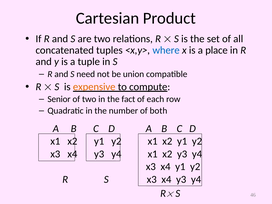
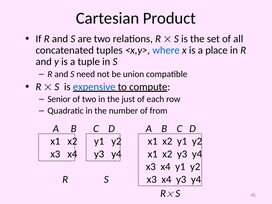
expensive colour: orange -> blue
fact: fact -> just
both: both -> from
